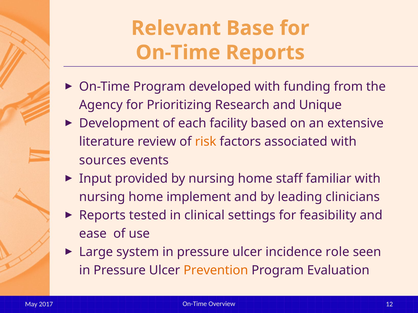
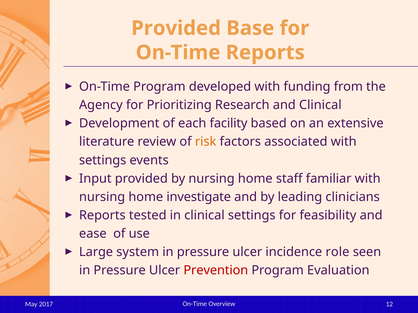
Relevant at (176, 28): Relevant -> Provided
and Unique: Unique -> Clinical
sources at (103, 160): sources -> settings
implement: implement -> investigate
Prevention colour: orange -> red
